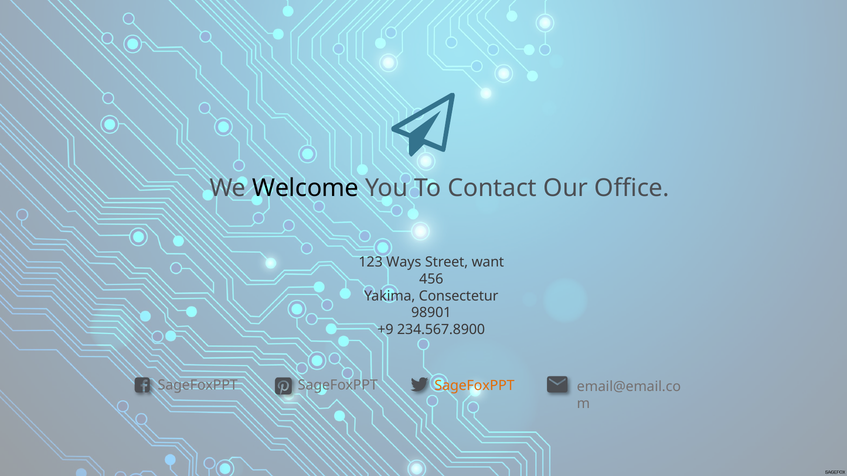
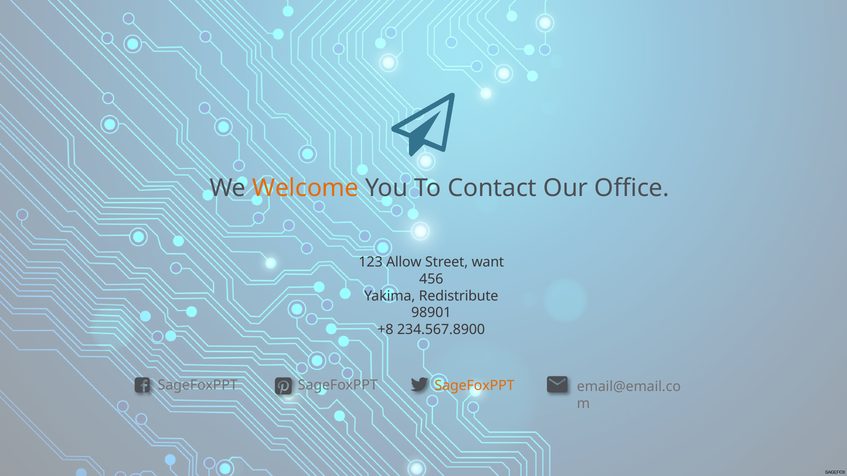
Welcome colour: black -> orange
Ways: Ways -> Allow
Consectetur: Consectetur -> Redistribute
+9: +9 -> +8
